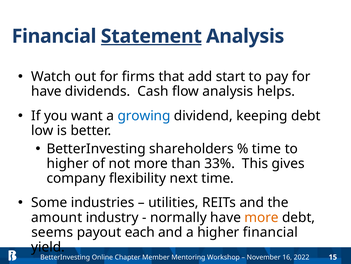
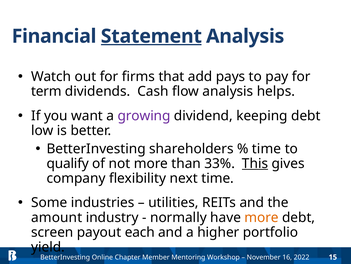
start: start -> pays
have at (46, 91): have -> term
growing colour: blue -> purple
higher at (68, 163): higher -> qualify
This underline: none -> present
seems: seems -> screen
higher financial: financial -> portfolio
